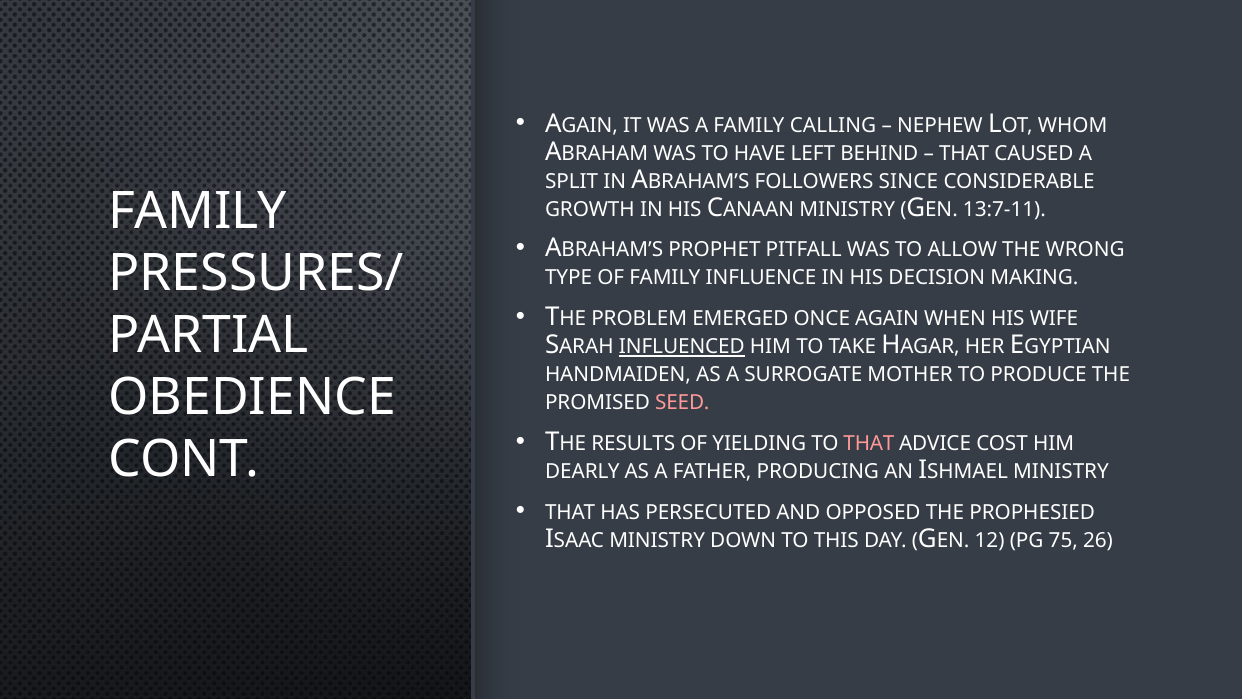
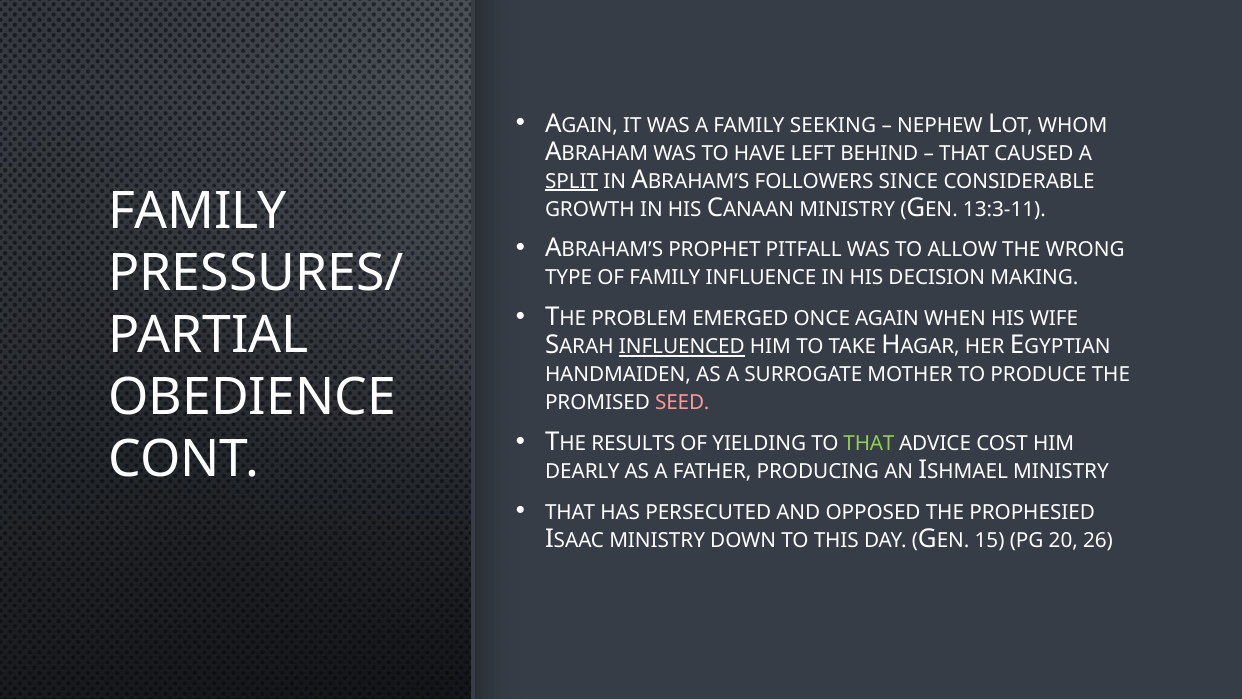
CALLING: CALLING -> SEEKING
SPLIT underline: none -> present
13:7-11: 13:7-11 -> 13:3-11
THAT at (869, 444) colour: pink -> light green
12: 12 -> 15
75: 75 -> 20
